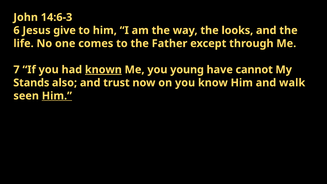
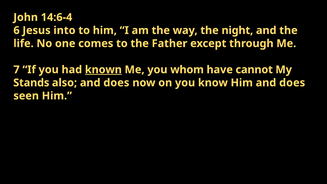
14:6-3: 14:6-3 -> 14:6-4
give: give -> into
looks: looks -> night
young: young -> whom
also and trust: trust -> does
Him and walk: walk -> does
Him at (57, 96) underline: present -> none
